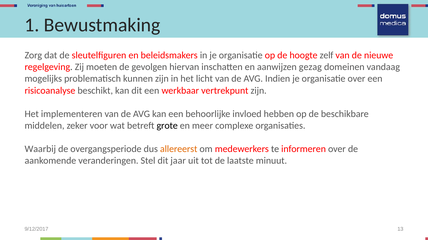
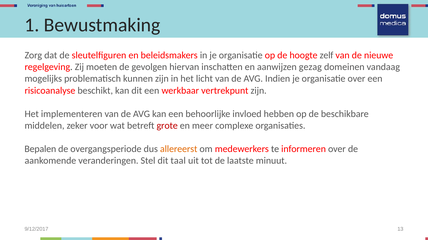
grote colour: black -> red
Waarbij: Waarbij -> Bepalen
jaar: jaar -> taal
